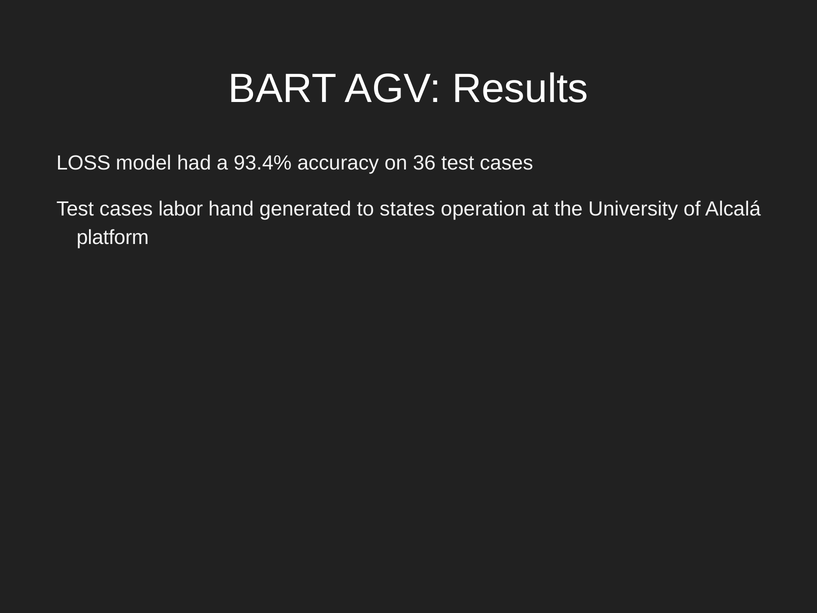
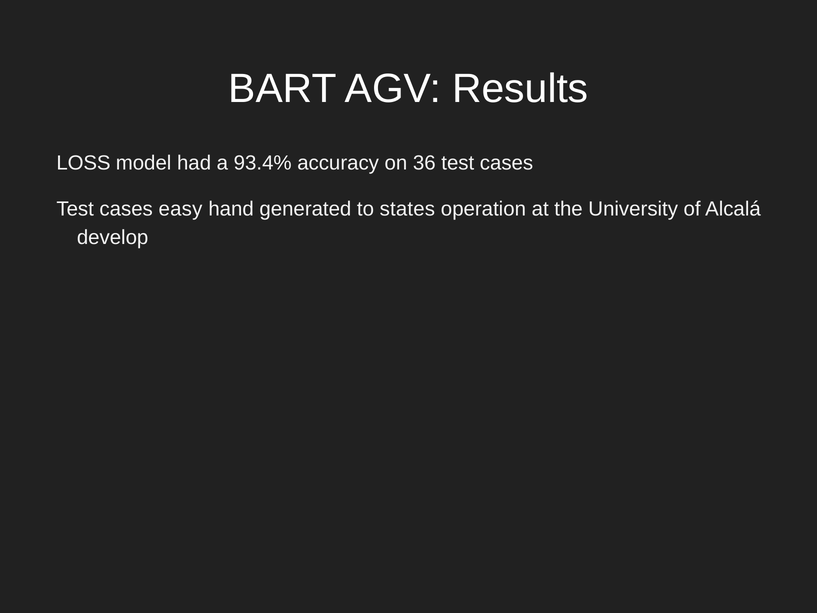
labor: labor -> easy
platform: platform -> develop
